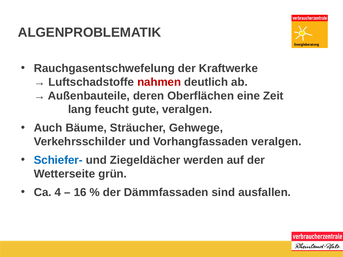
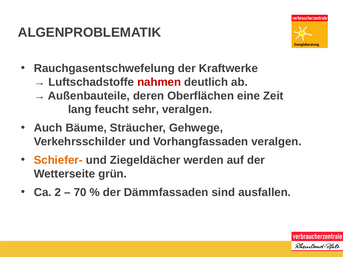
gute: gute -> sehr
Schiefer- colour: blue -> orange
4: 4 -> 2
16: 16 -> 70
